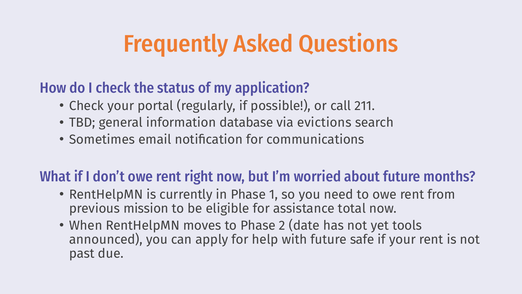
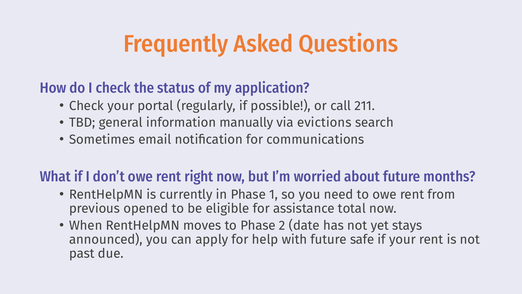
database: database -> manually
mission: mission -> opened
tools: tools -> stays
